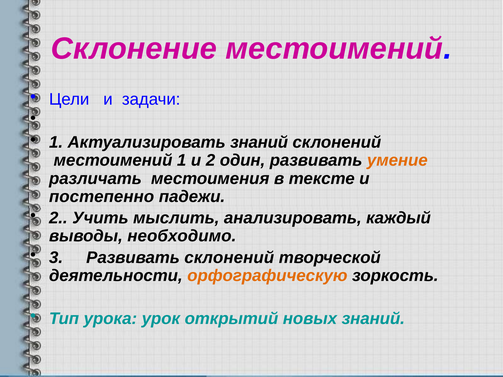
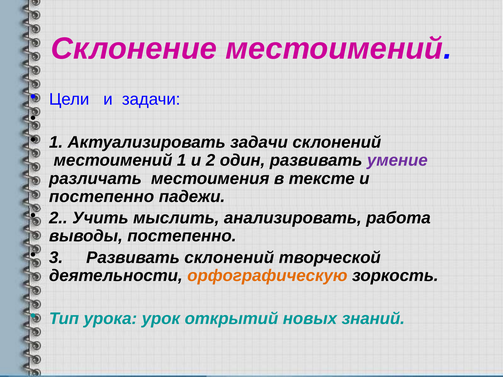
Актуализировать знаний: знаний -> задачи
умение colour: orange -> purple
каждый: каждый -> работа
выводы необходимо: необходимо -> постепенно
